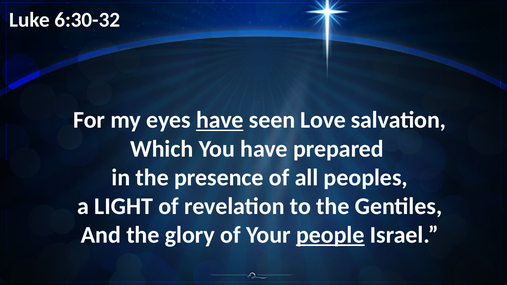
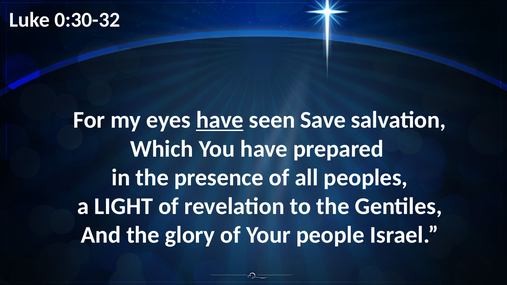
6:30-32: 6:30-32 -> 0:30-32
Love: Love -> Save
people underline: present -> none
